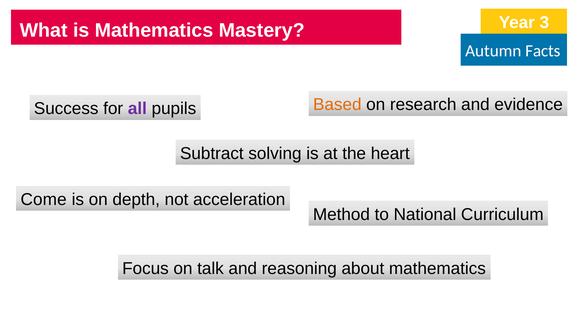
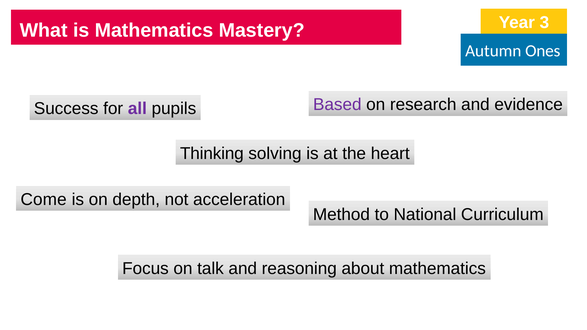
Facts: Facts -> Ones
Based colour: orange -> purple
Subtract: Subtract -> Thinking
